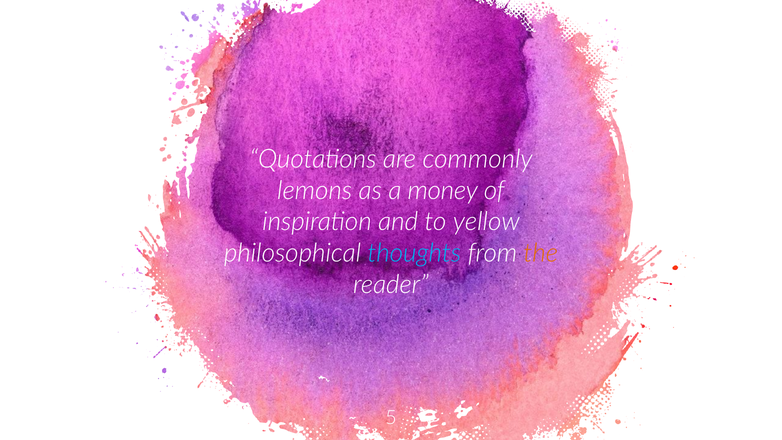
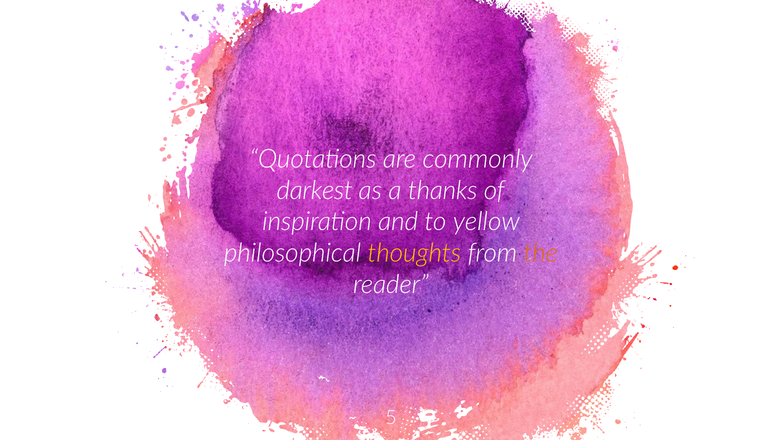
lemons: lemons -> darkest
money: money -> thanks
thoughts colour: light blue -> yellow
